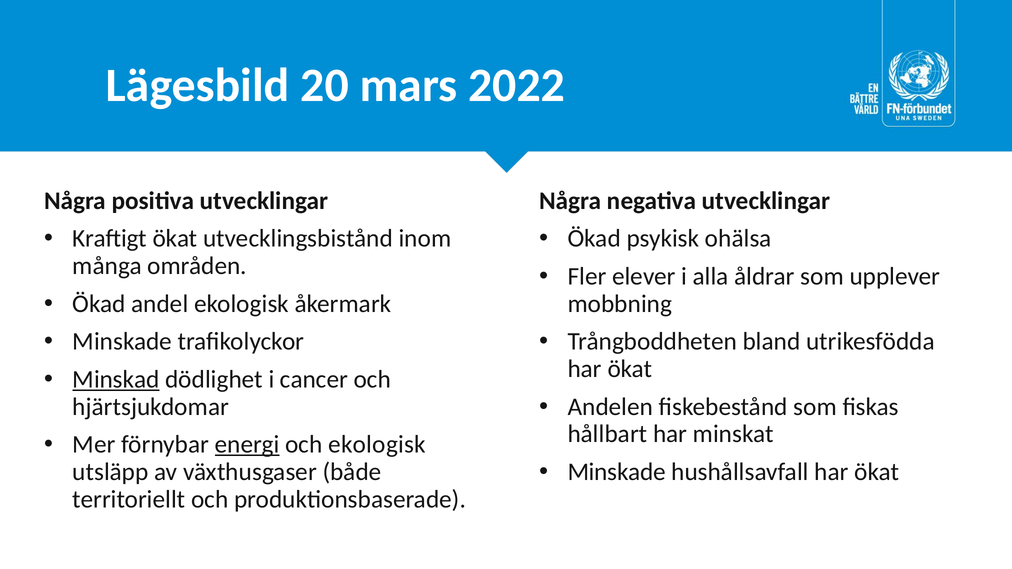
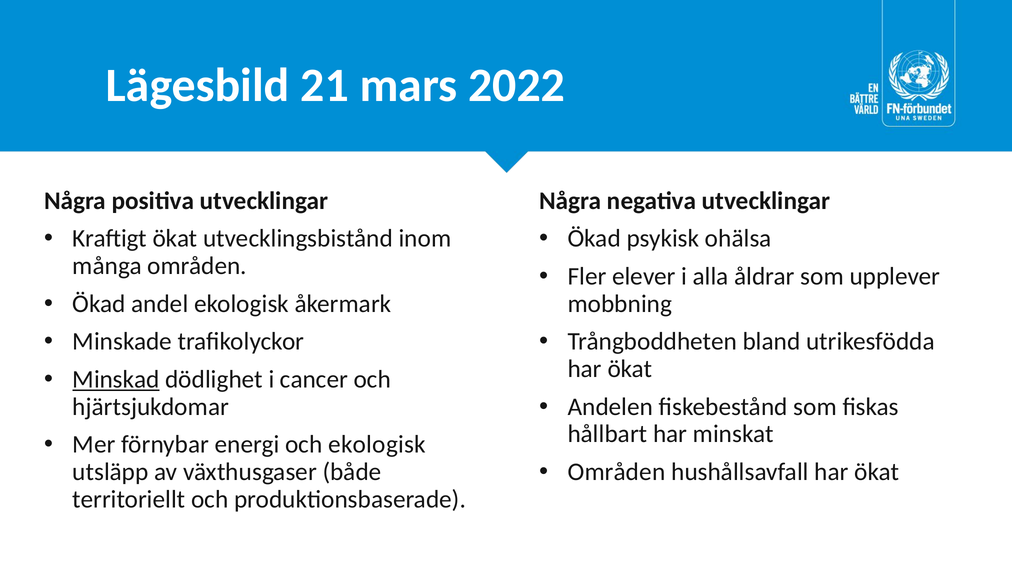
20: 20 -> 21
energi underline: present -> none
Minskade at (617, 472): Minskade -> Områden
